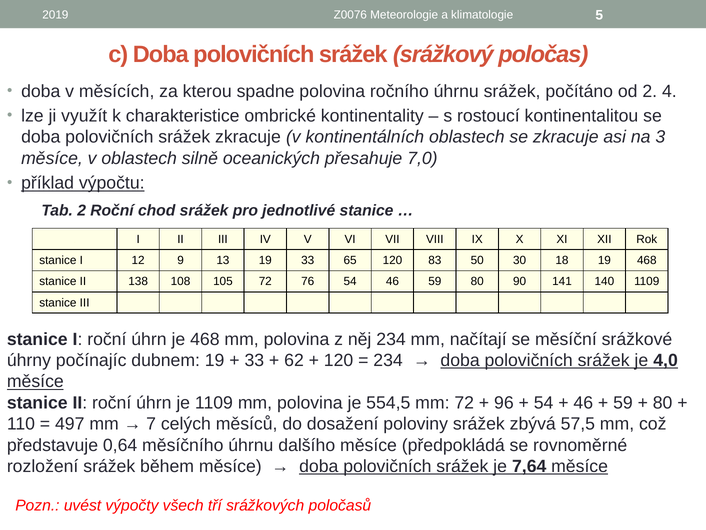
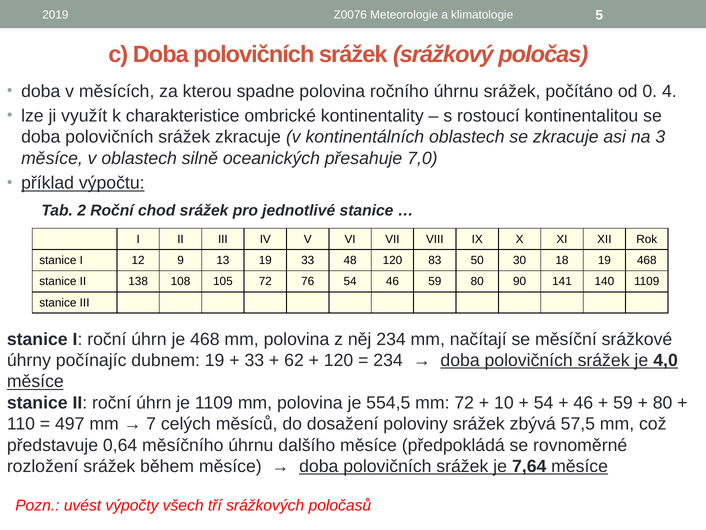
od 2: 2 -> 0
65: 65 -> 48
96: 96 -> 10
